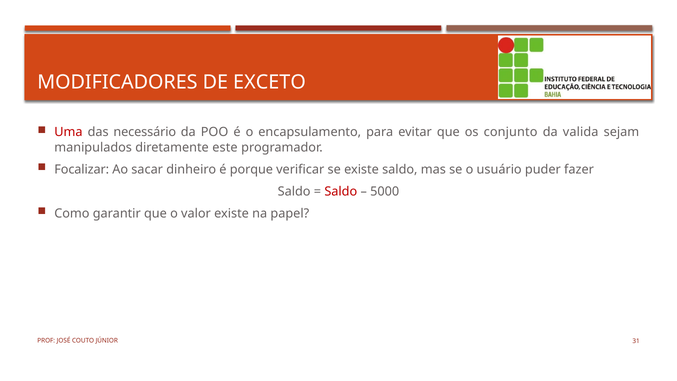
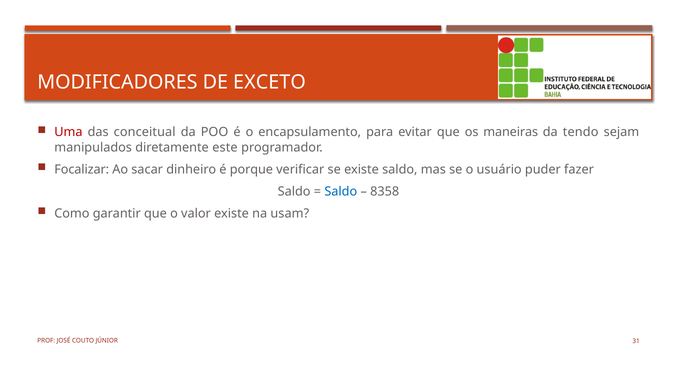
necessário: necessário -> conceitual
conjunto: conjunto -> maneiras
valida: valida -> tendo
Saldo at (341, 191) colour: red -> blue
5000: 5000 -> 8358
papel: papel -> usam
